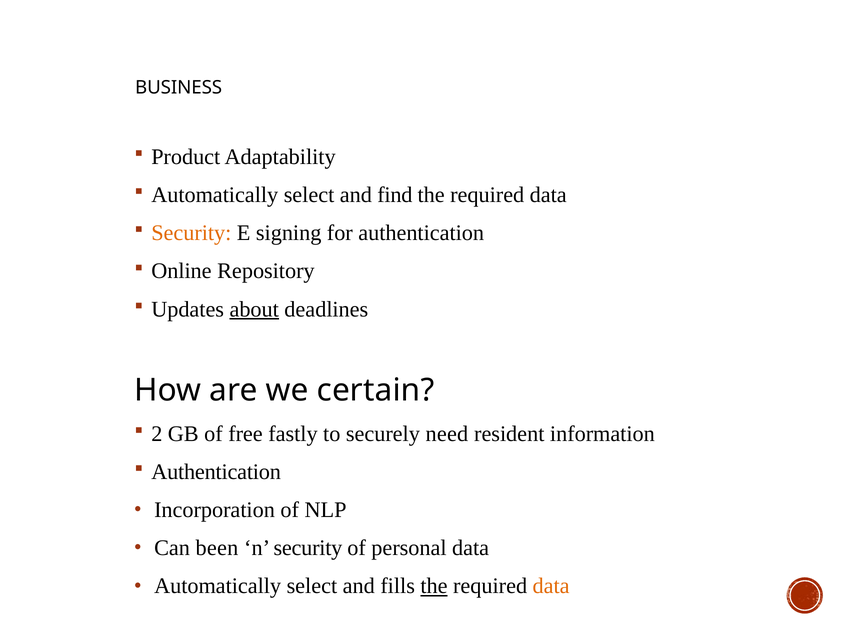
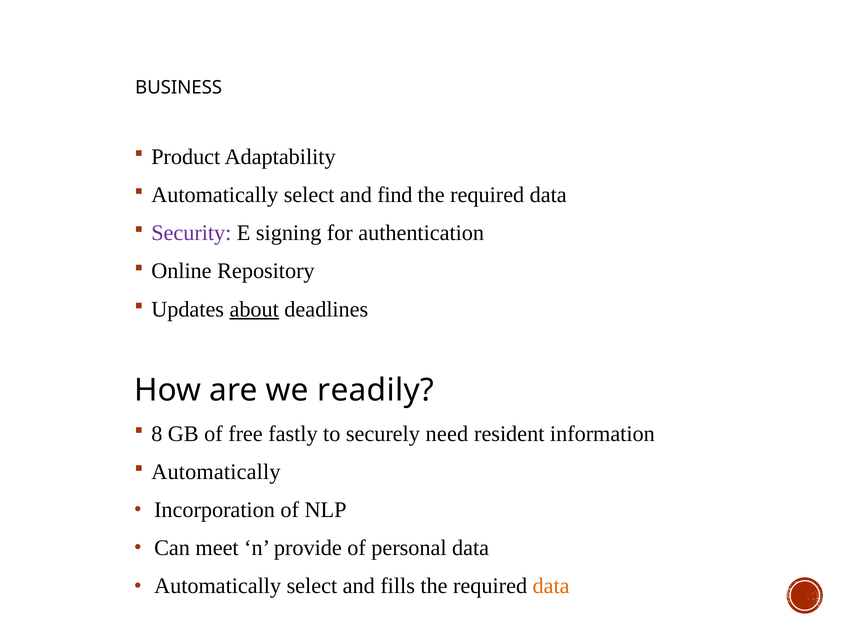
Security at (191, 233) colour: orange -> purple
certain: certain -> readily
2: 2 -> 8
Authentication at (216, 472): Authentication -> Automatically
been: been -> meet
n security: security -> provide
the at (434, 586) underline: present -> none
